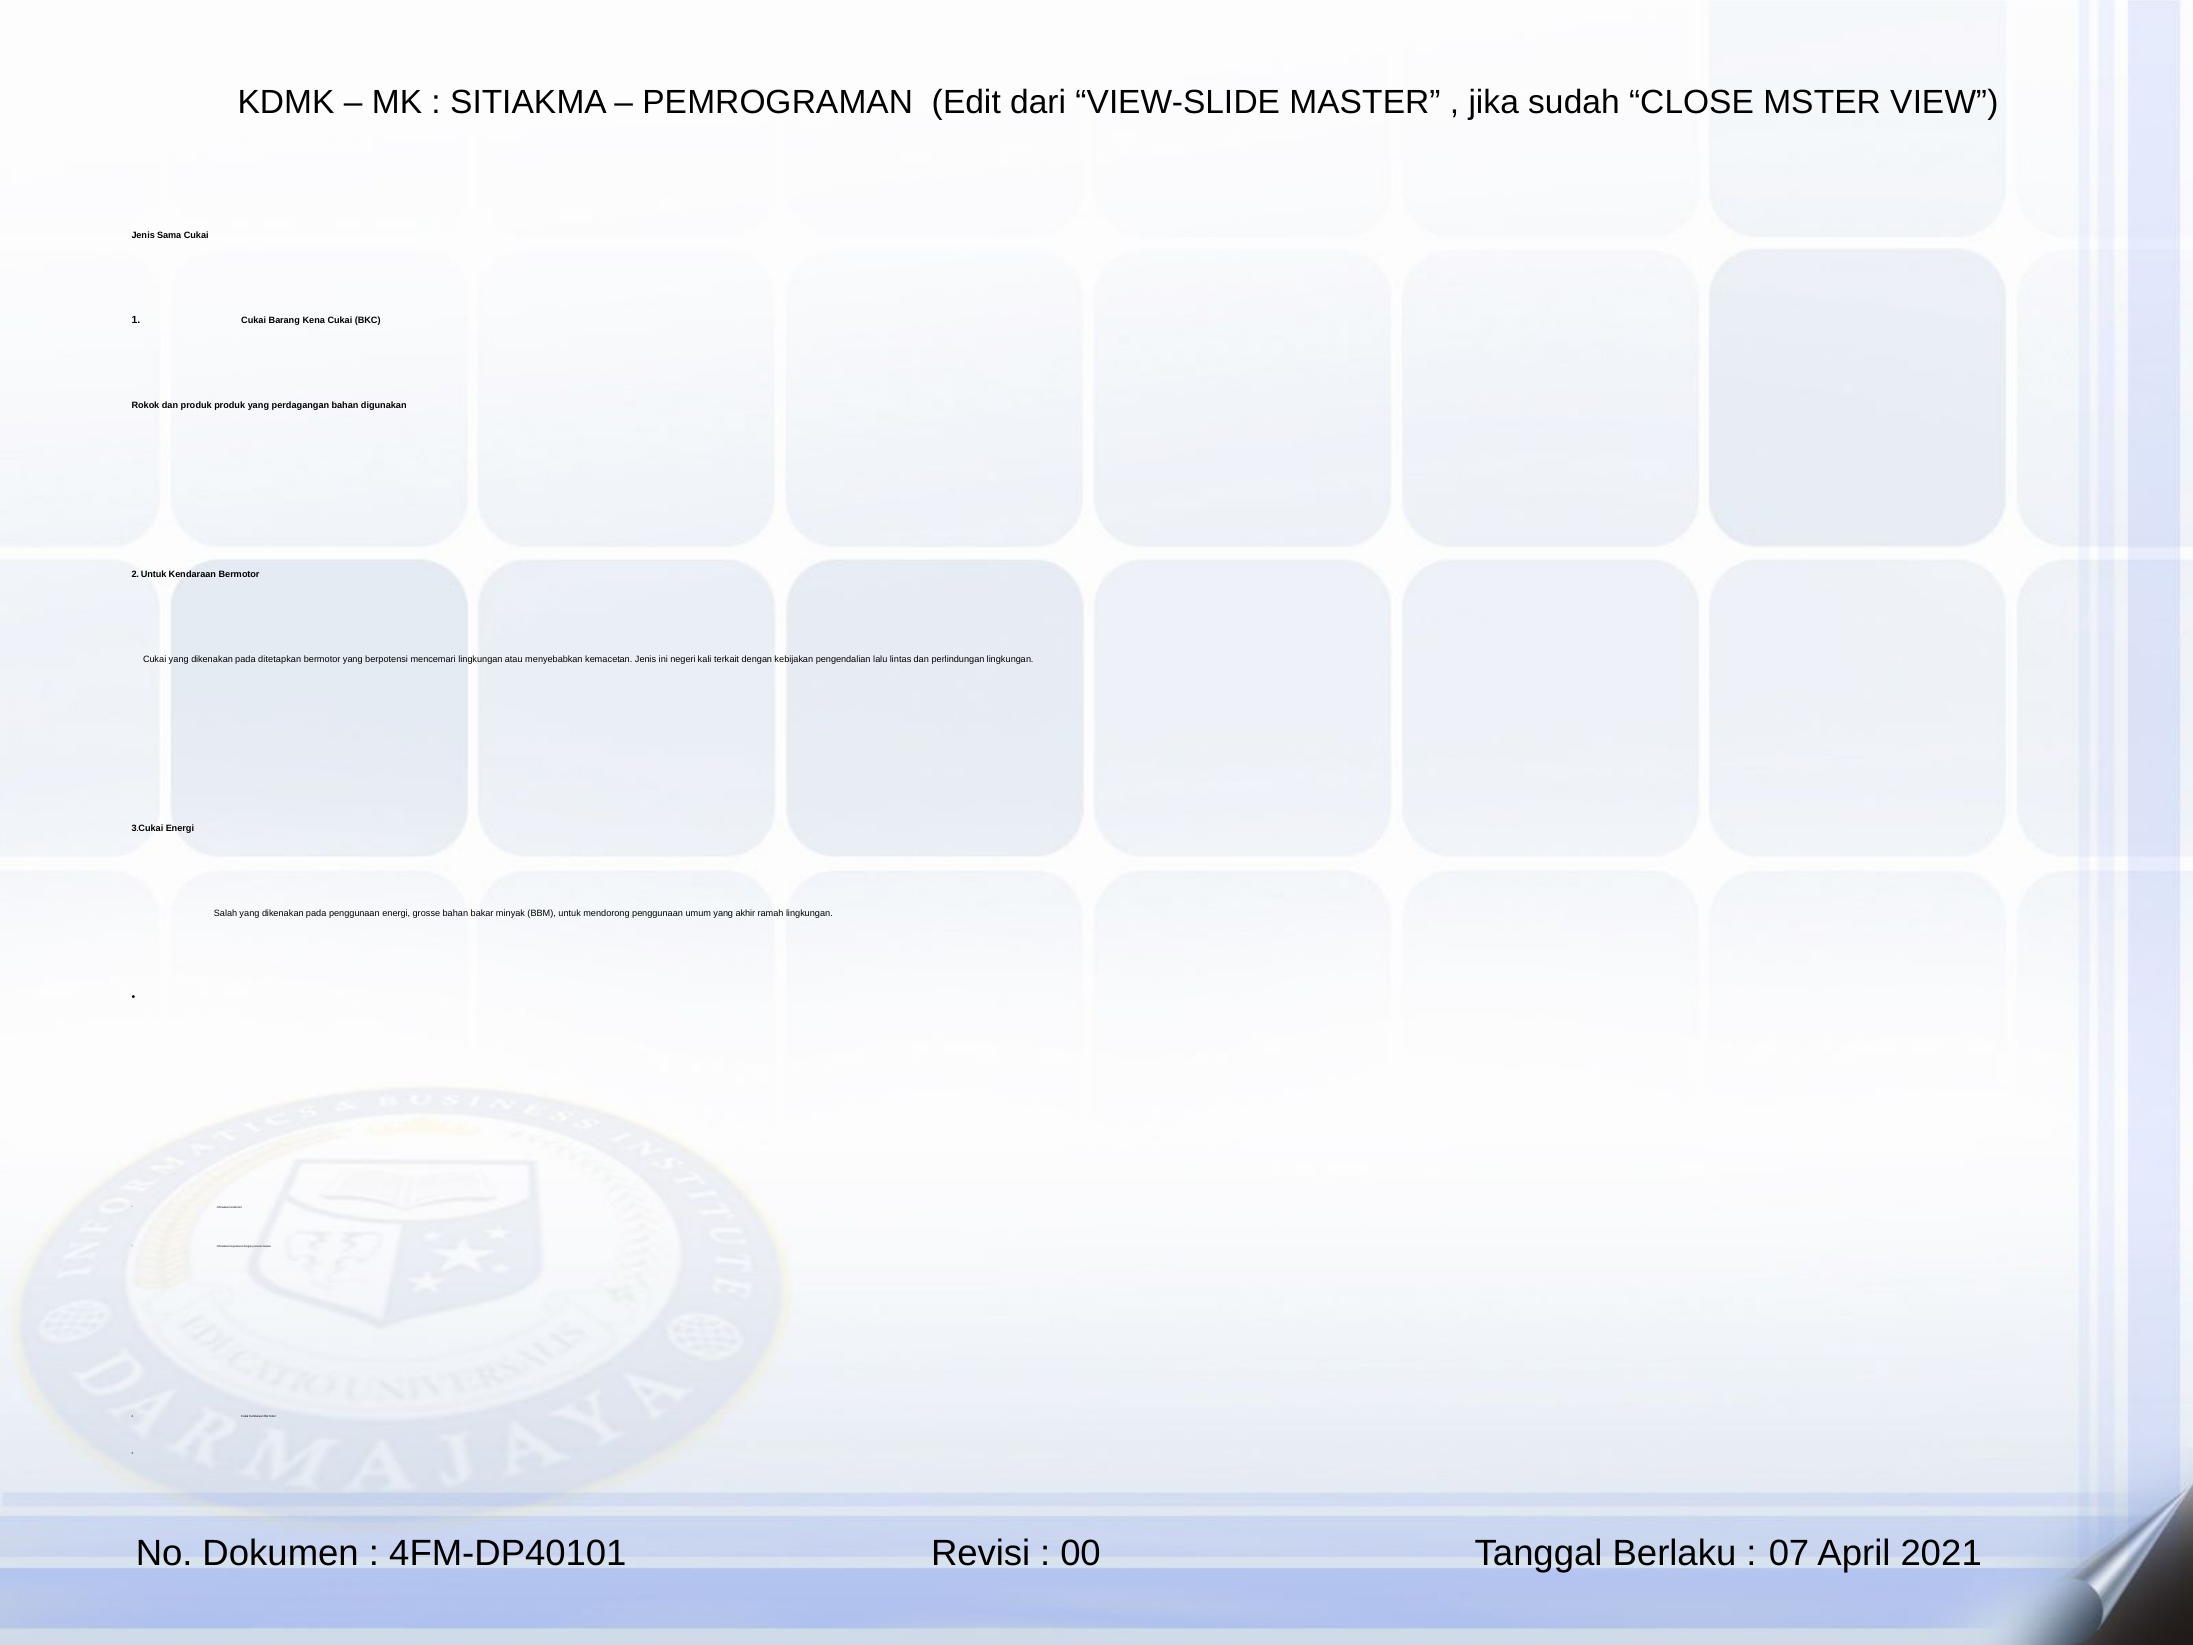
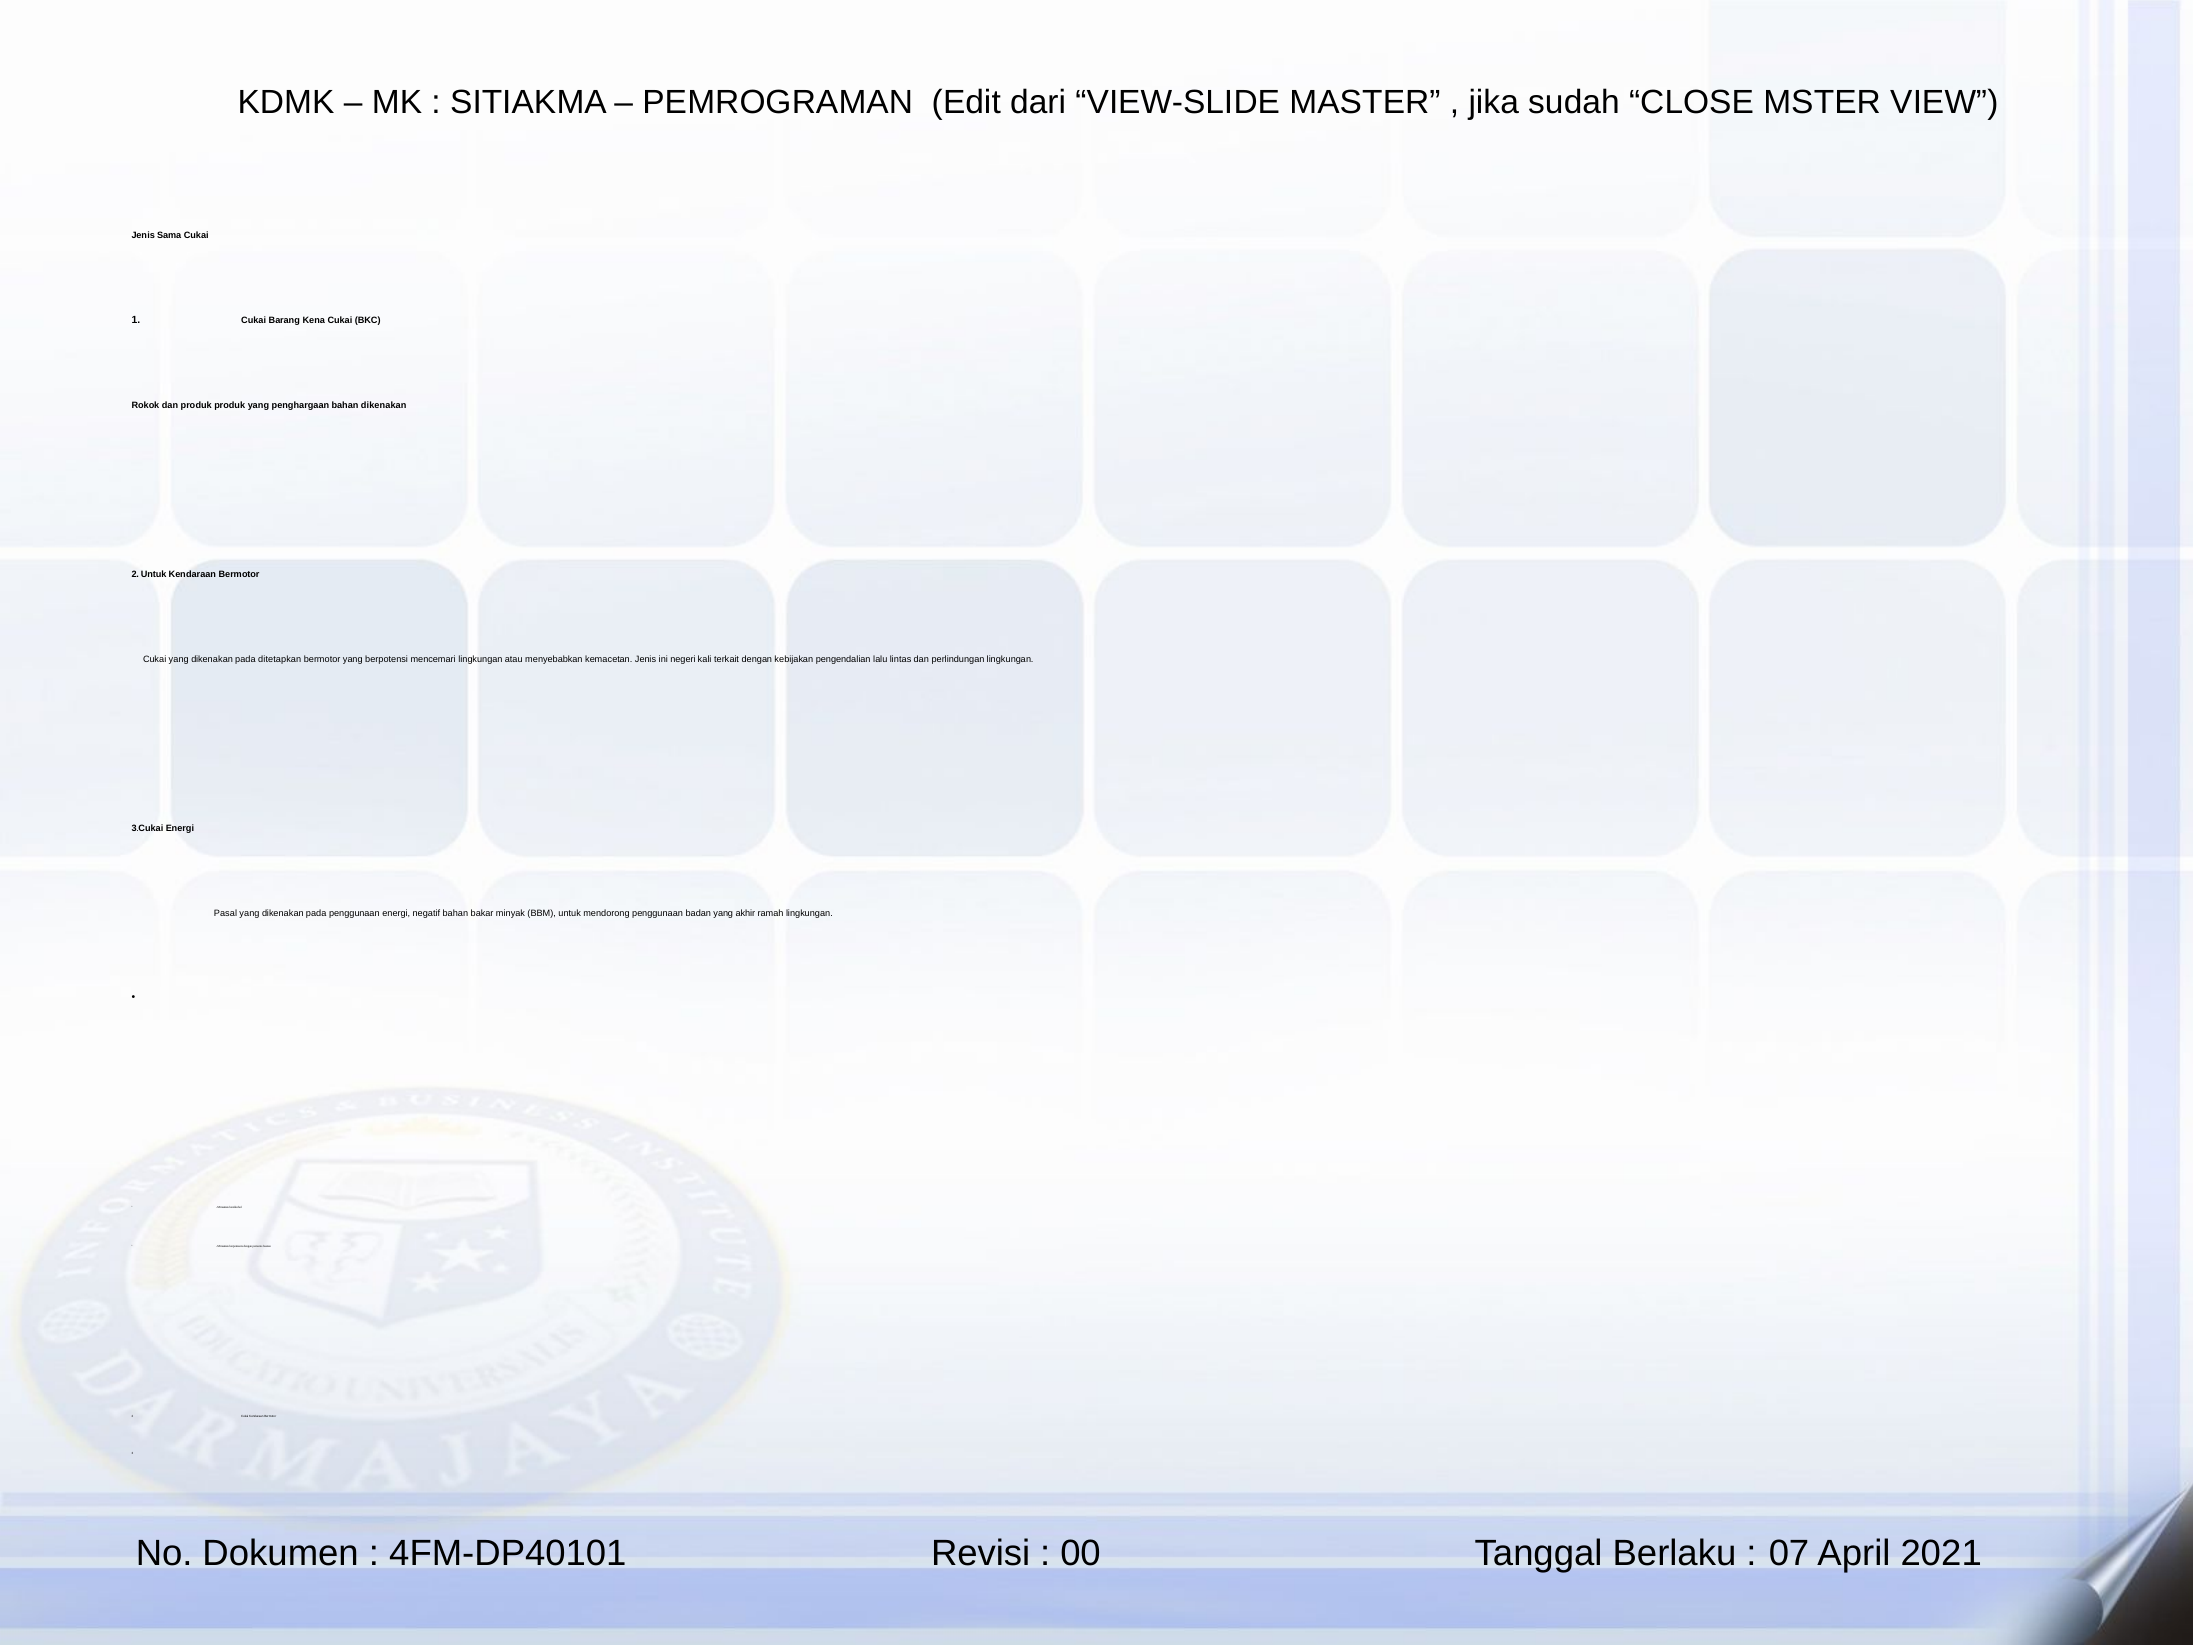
perdagangan: perdagangan -> penghargaan
bahan digunakan: digunakan -> dikenakan
Salah: Salah -> Pasal
grosse: grosse -> negatif
umum: umum -> badan
